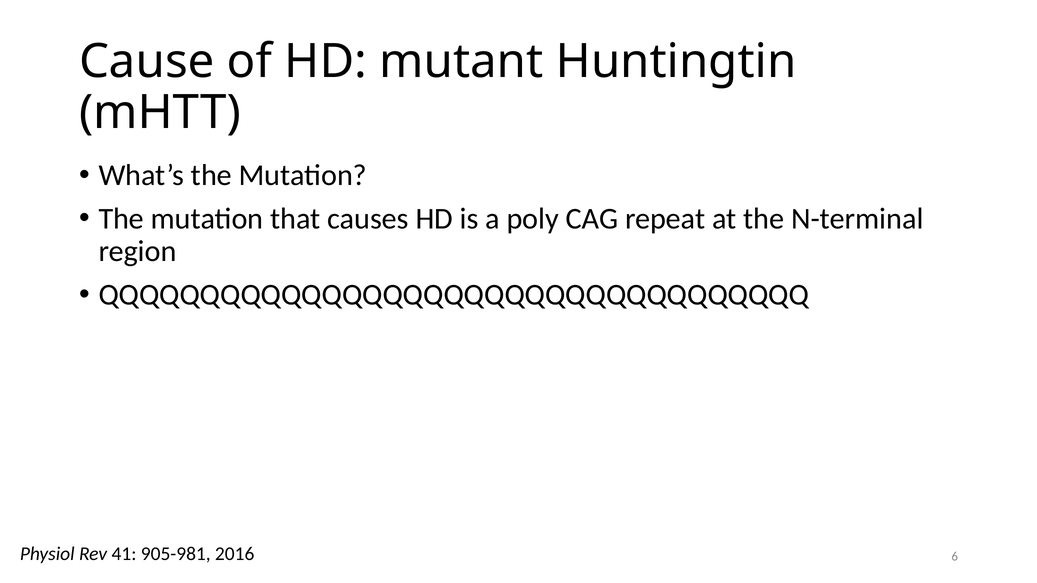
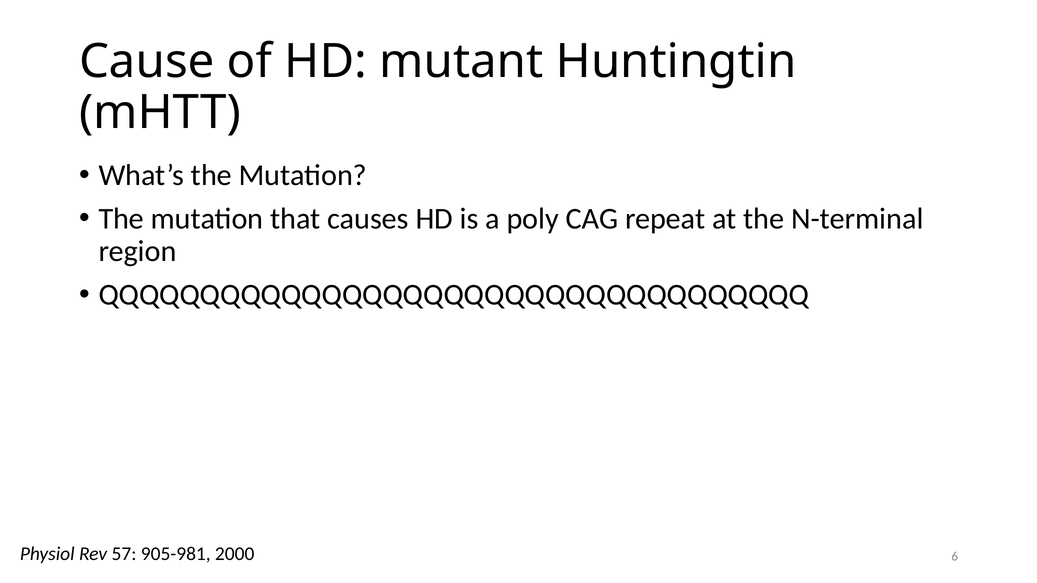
41: 41 -> 57
2016: 2016 -> 2000
